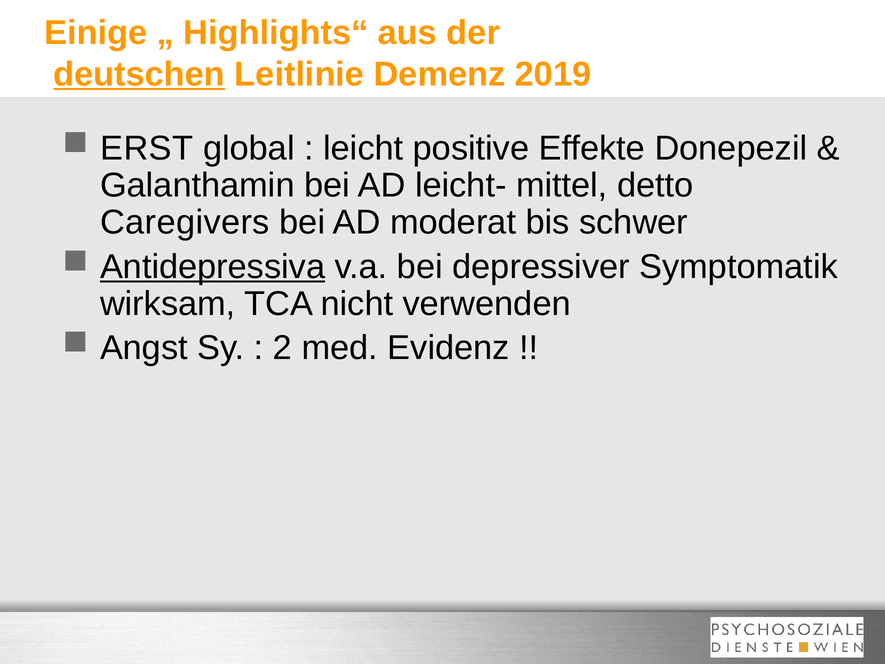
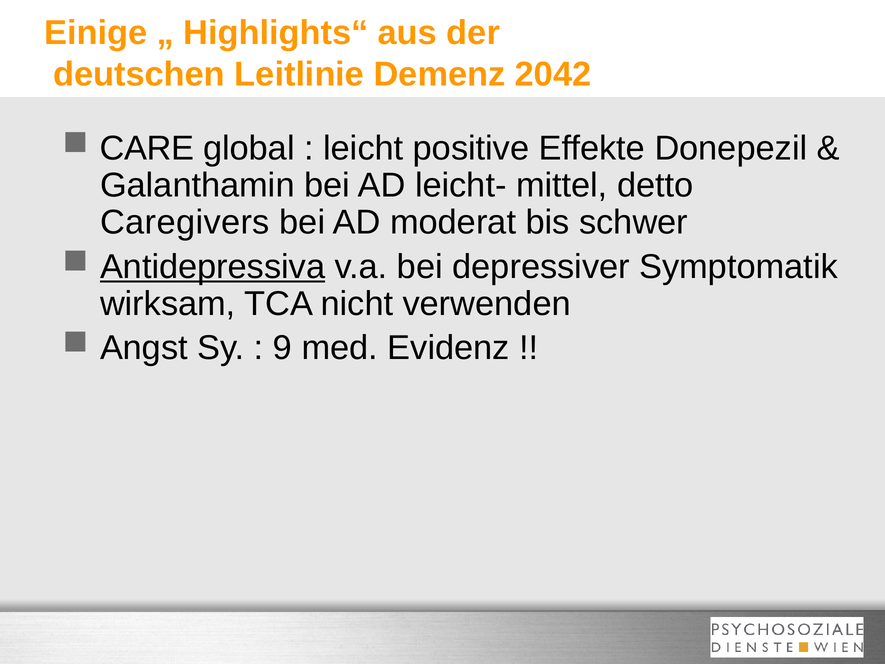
deutschen underline: present -> none
2019: 2019 -> 2042
ERST: ERST -> CARE
2: 2 -> 9
